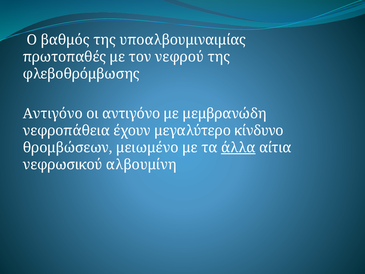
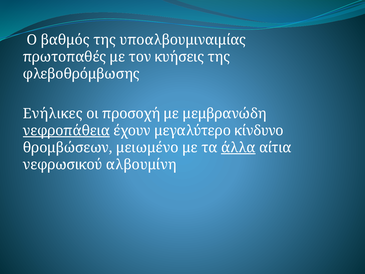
νεφρού: νεφρού -> κυήσεις
Αντιγόνο at (53, 113): Αντιγόνο -> Ενήλικες
οι αντιγόνο: αντιγόνο -> προσοχή
νεφροπάθεια underline: none -> present
